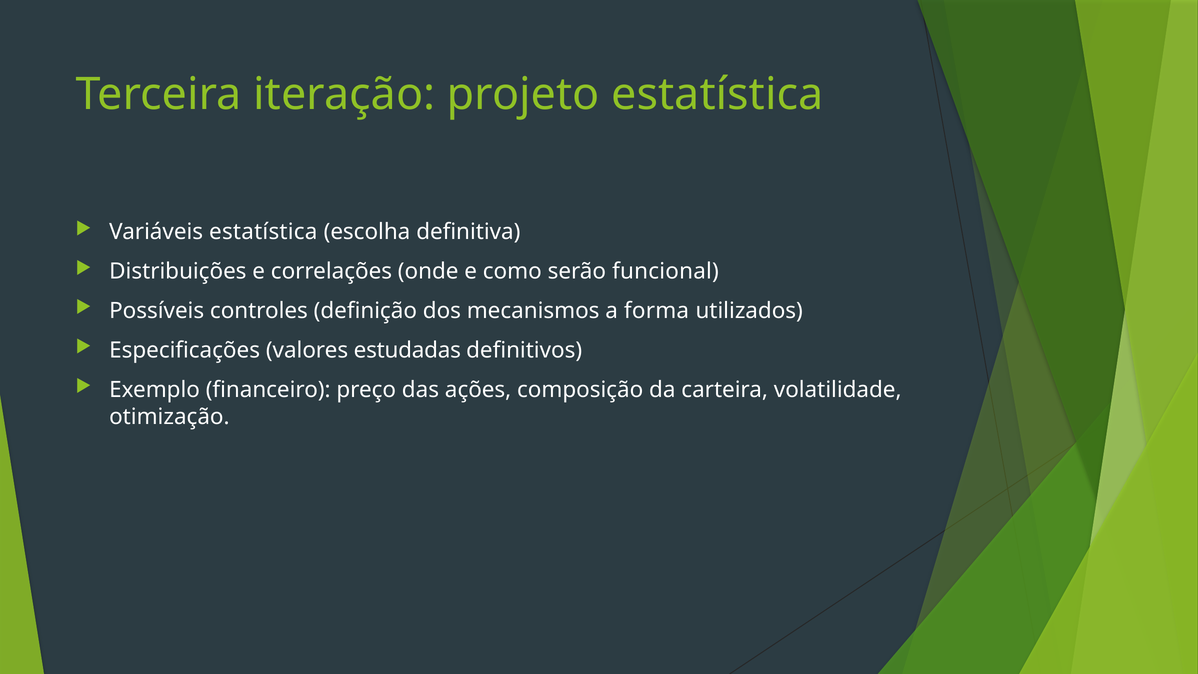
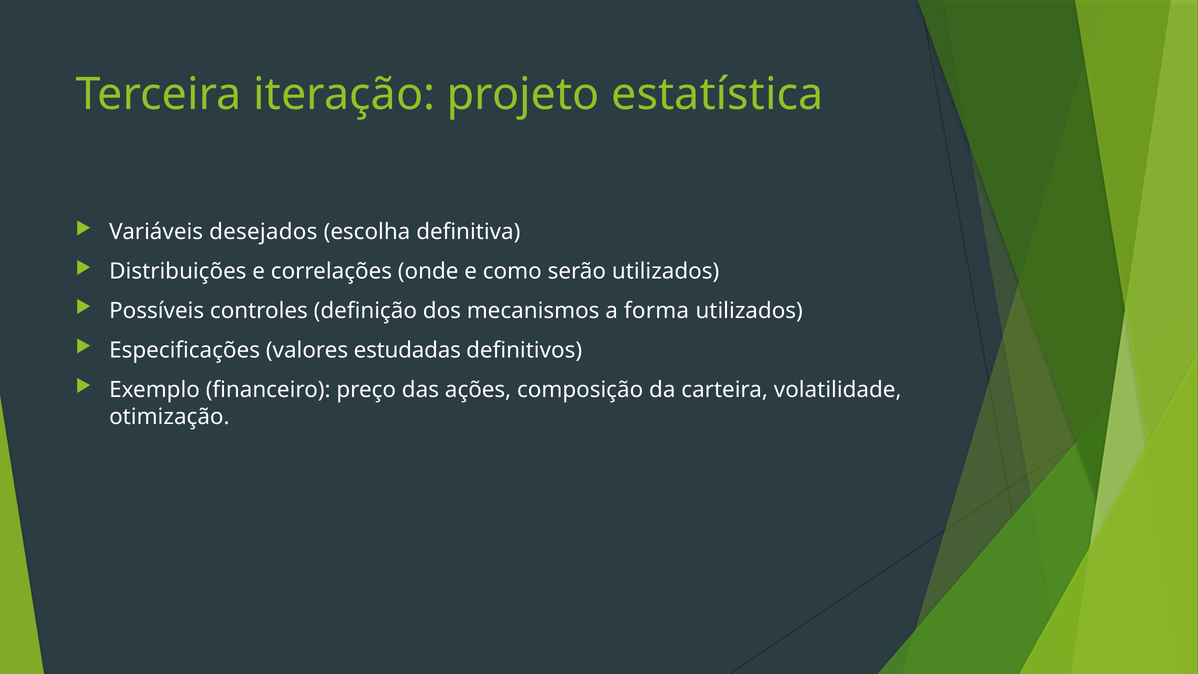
Variáveis estatística: estatística -> desejados
serão funcional: funcional -> utilizados
